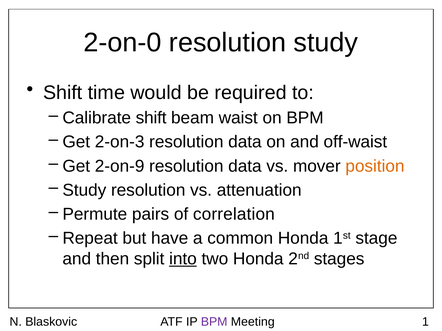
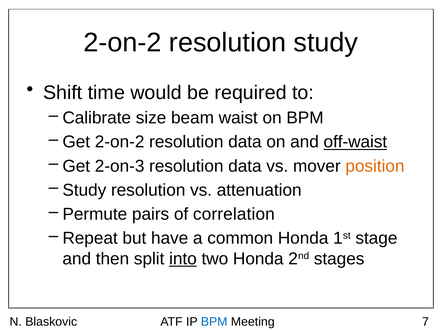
2-on-0 at (123, 43): 2-on-0 -> 2-on-2
Calibrate shift: shift -> size
Get 2-on-3: 2-on-3 -> 2-on-2
off-waist underline: none -> present
2-on-9: 2-on-9 -> 2-on-3
BPM at (214, 322) colour: purple -> blue
1: 1 -> 7
